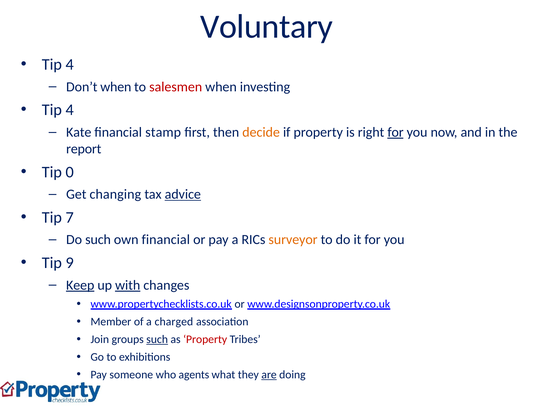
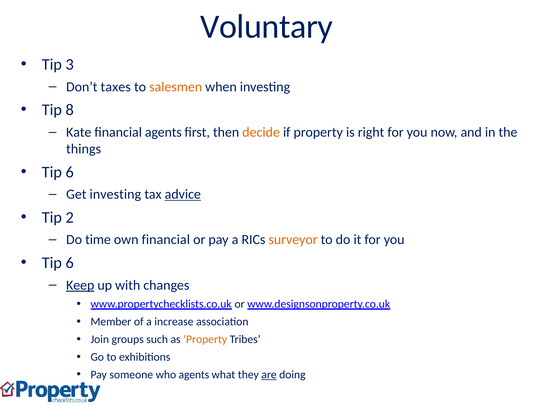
4 at (70, 65): 4 -> 3
Don’t when: when -> taxes
salesmen colour: red -> orange
4 at (70, 110): 4 -> 8
financial stamp: stamp -> agents
for at (396, 132) underline: present -> none
report: report -> things
0 at (70, 172): 0 -> 6
Get changing: changing -> investing
7: 7 -> 2
Do such: such -> time
9 at (70, 263): 9 -> 6
with underline: present -> none
charged: charged -> increase
such at (157, 340) underline: present -> none
Property at (205, 340) colour: red -> orange
